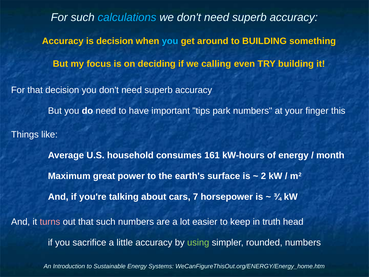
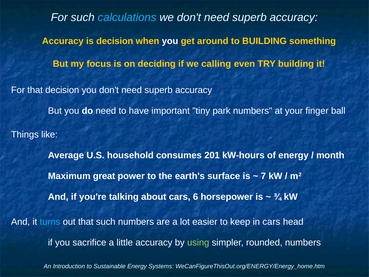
you at (170, 41) colour: light blue -> white
tips: tips -> tiny
this: this -> ball
161: 161 -> 201
2: 2 -> 7
7: 7 -> 6
turns colour: pink -> light blue
in truth: truth -> cars
